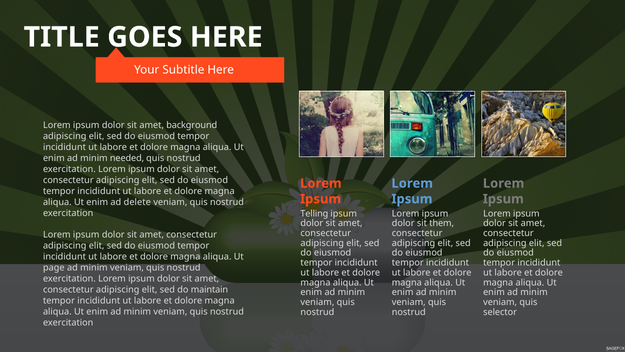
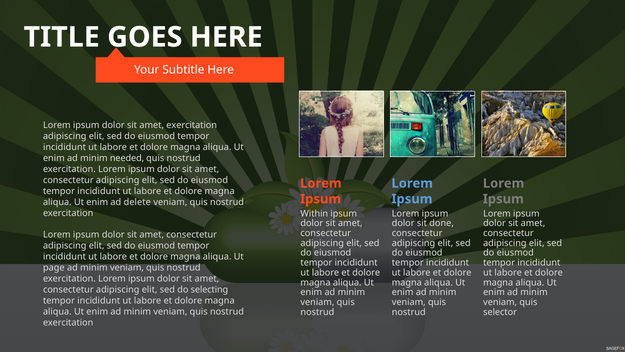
amet background: background -> exercitation
Telling: Telling -> Within
them: them -> done
maintain: maintain -> selecting
